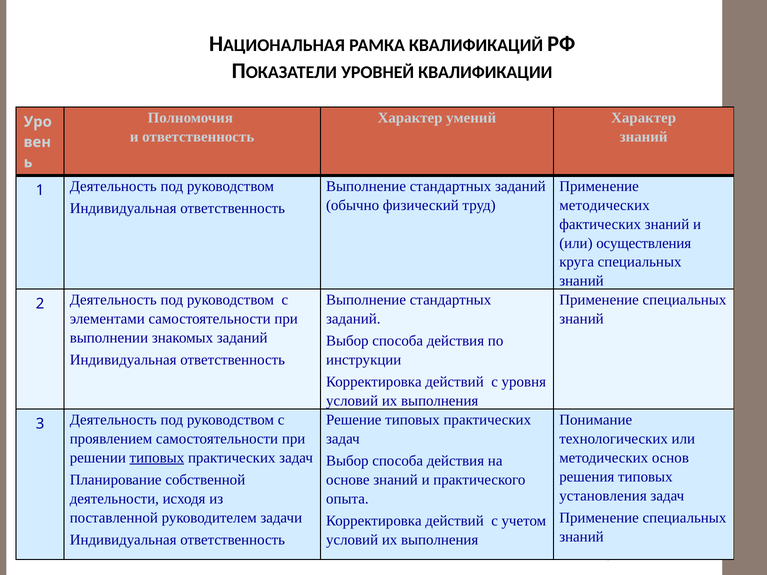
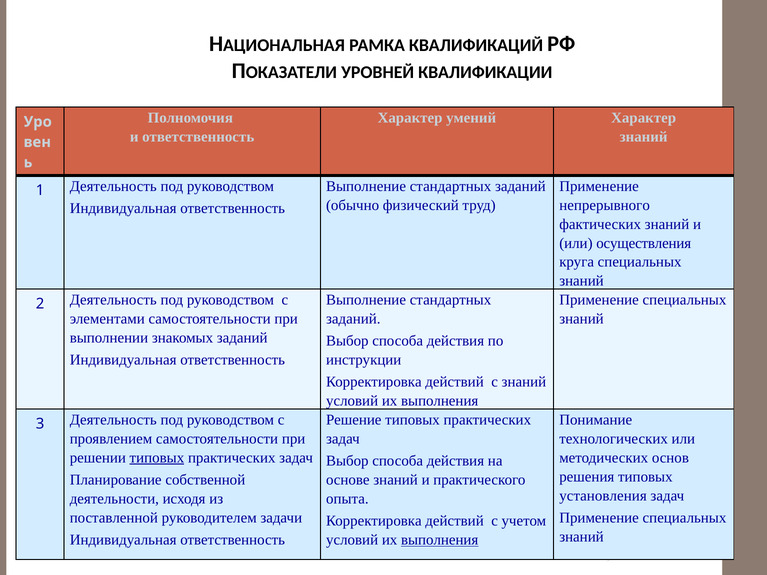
методических at (605, 205): методических -> непрерывного
с уровня: уровня -> знаний
выполнения at (440, 540) underline: none -> present
